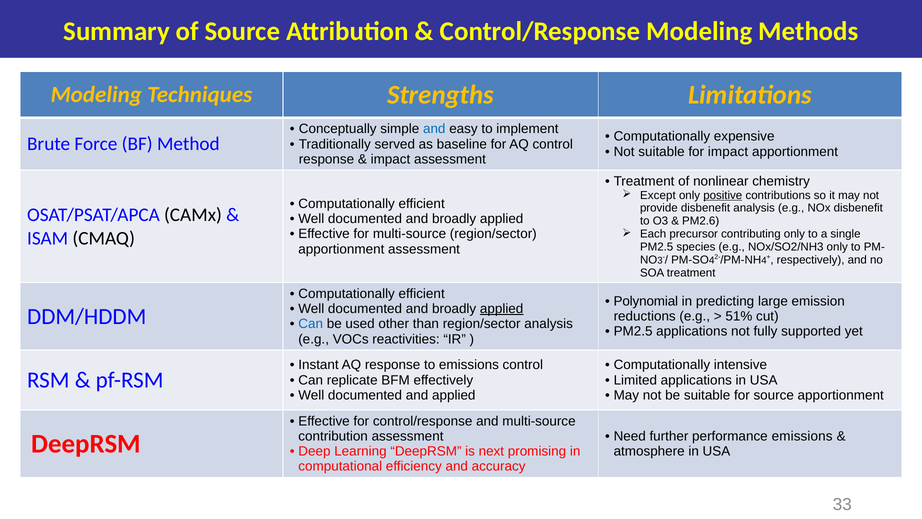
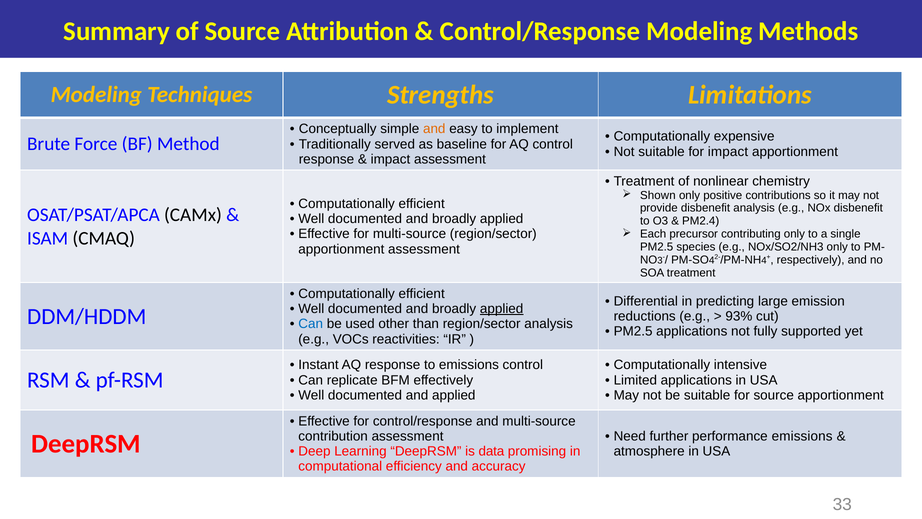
and at (434, 129) colour: blue -> orange
Except: Except -> Shown
positive underline: present -> none
PM2.6: PM2.6 -> PM2.4
Polynomial: Polynomial -> Differential
51%: 51% -> 93%
next: next -> data
